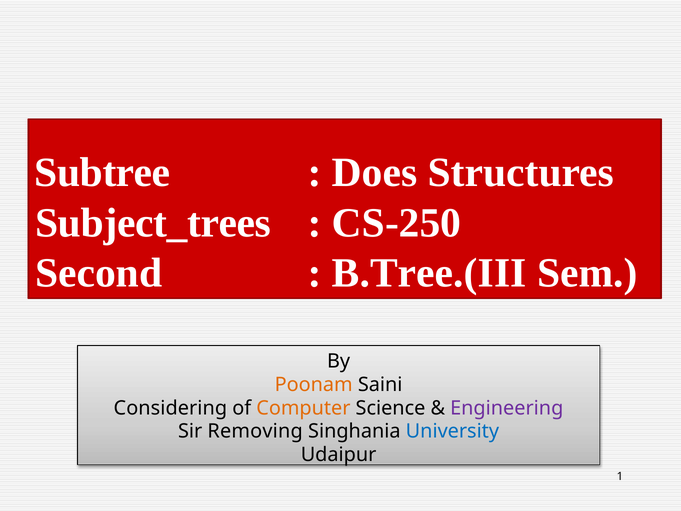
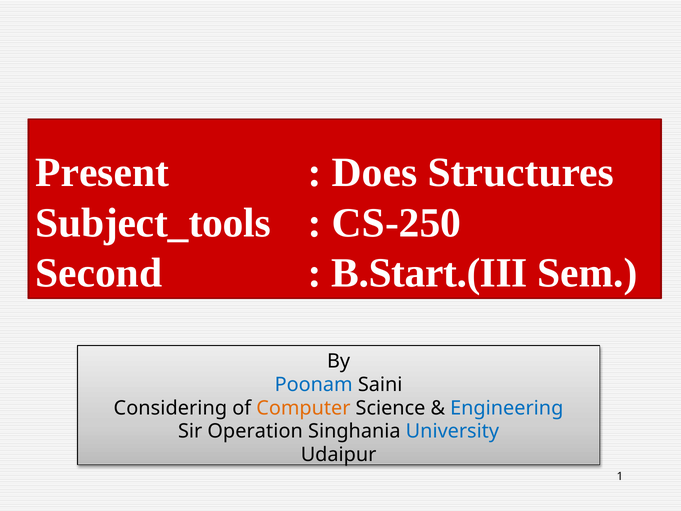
Subtree: Subtree -> Present
Subject_trees: Subject_trees -> Subject_tools
B.Tree.(III: B.Tree.(III -> B.Start.(III
Poonam colour: orange -> blue
Engineering colour: purple -> blue
Removing: Removing -> Operation
